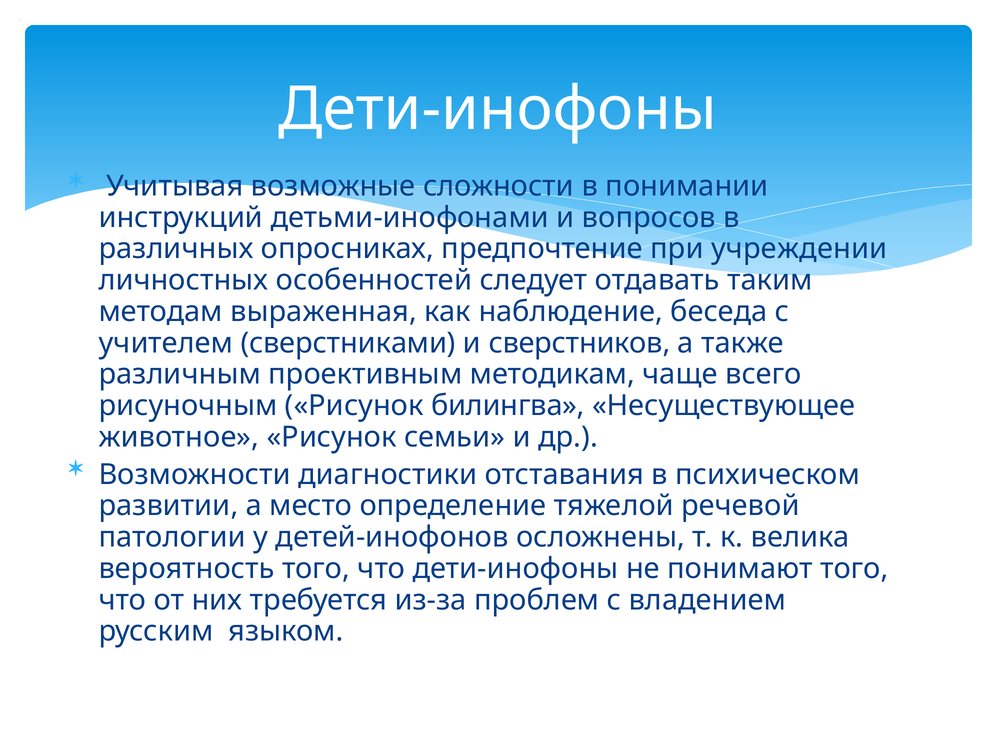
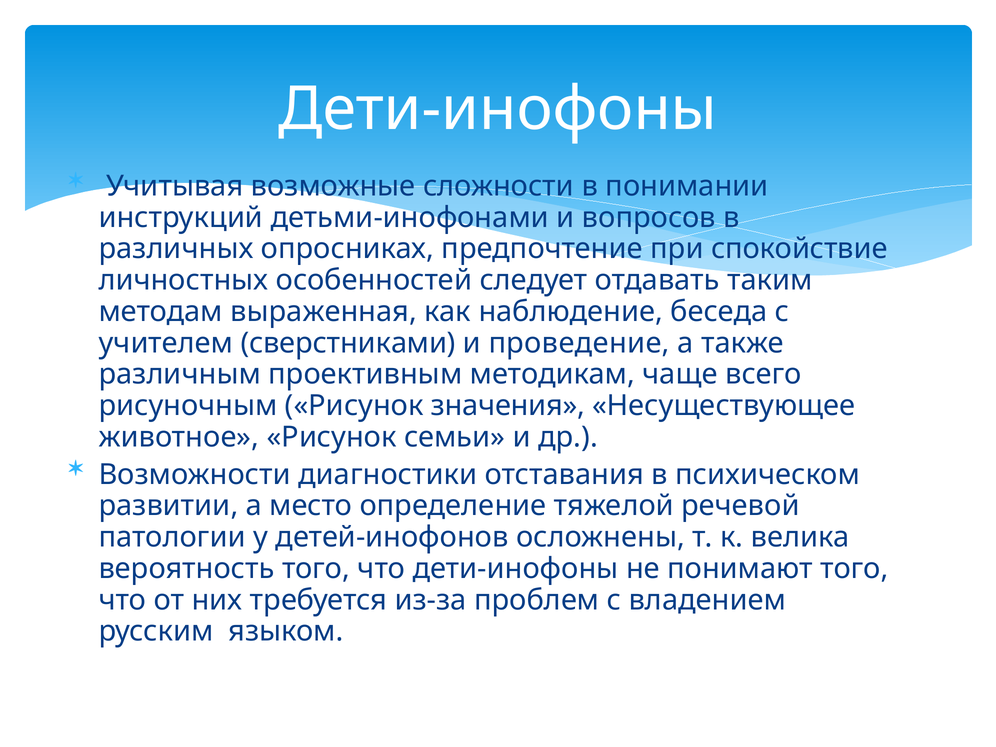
учреждении: учреждении -> спокойствие
сверстников: сверстников -> проведение
билингва: билингва -> значения
